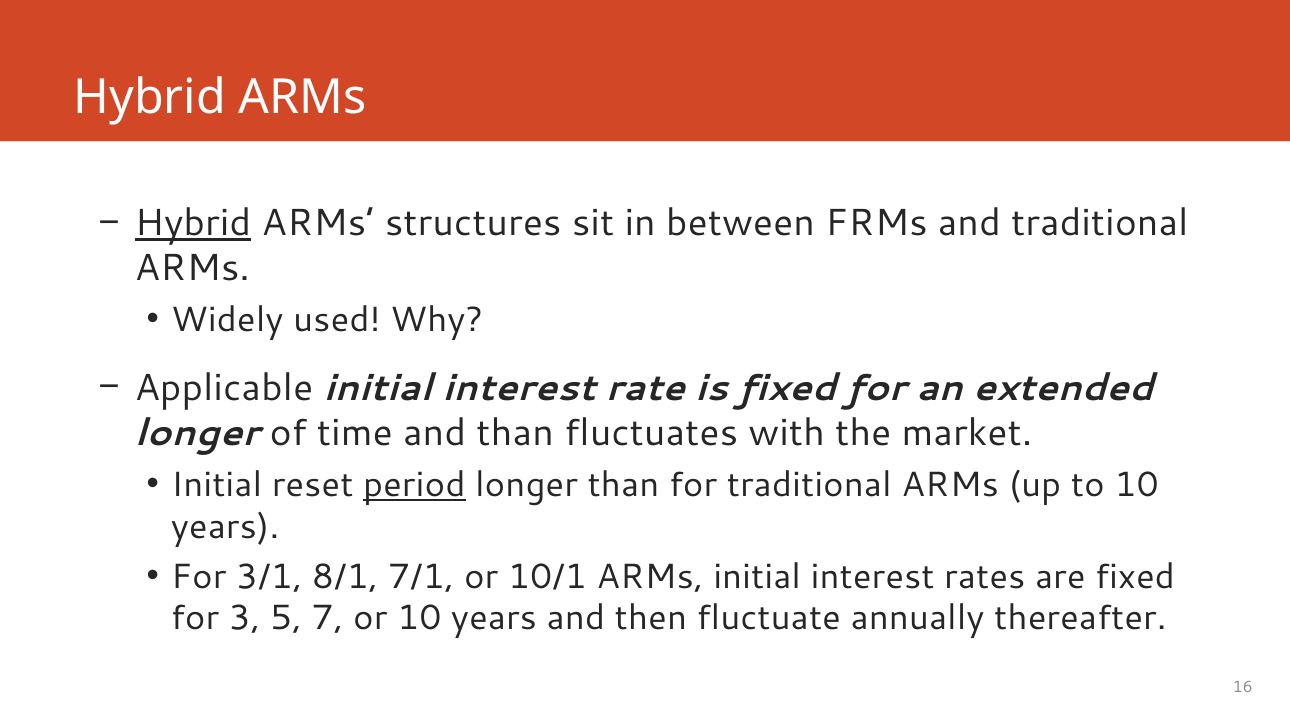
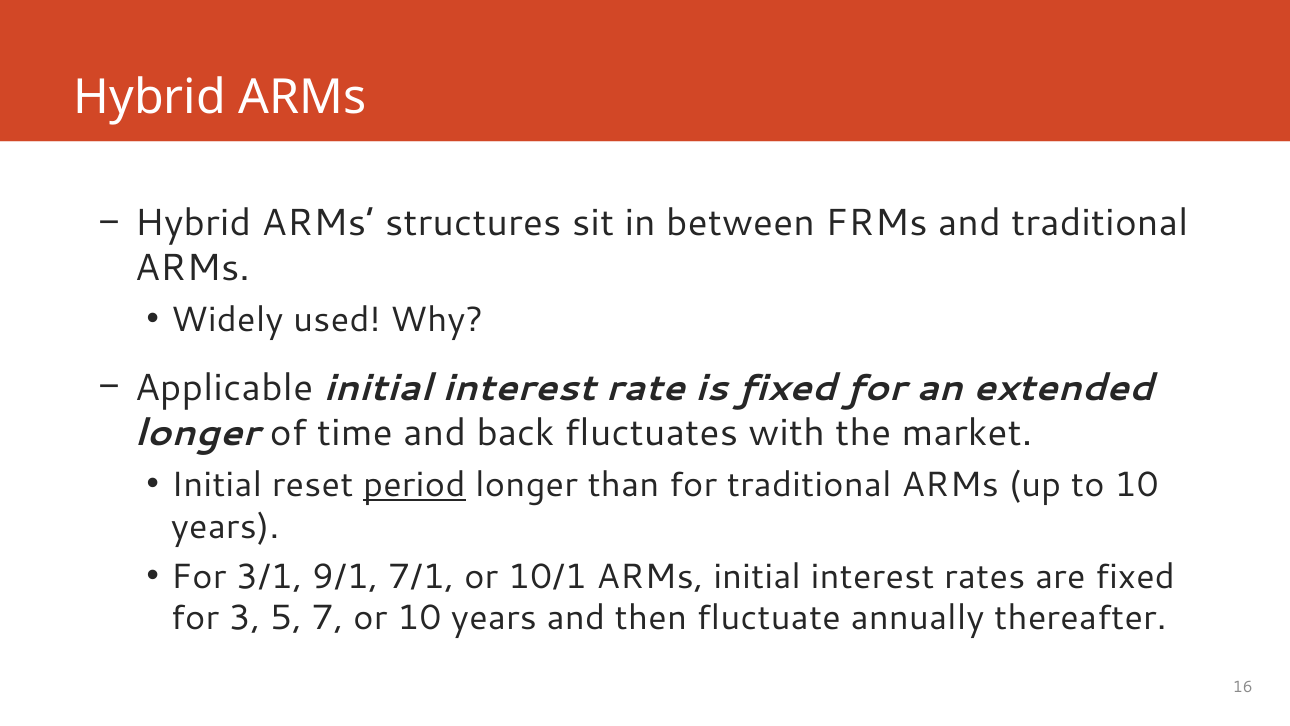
Hybrid at (193, 223) underline: present -> none
and than: than -> back
8/1: 8/1 -> 9/1
